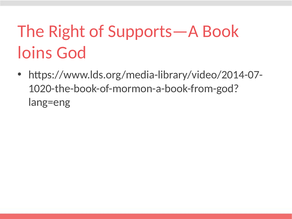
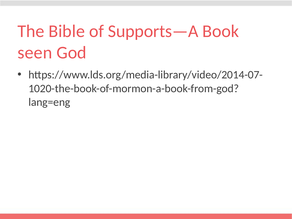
Right: Right -> Bible
loins: loins -> seen
